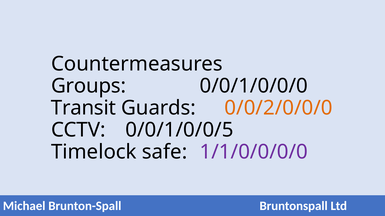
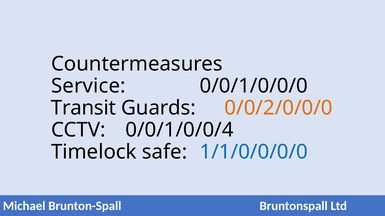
Groups: Groups -> Service
0/0/1/0/0/5: 0/0/1/0/0/5 -> 0/0/1/0/0/4
1/1/0/0/0/0 colour: purple -> blue
